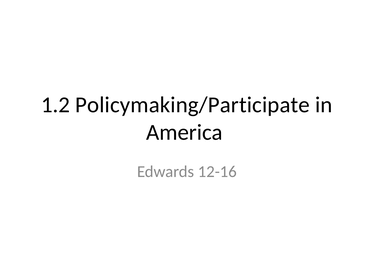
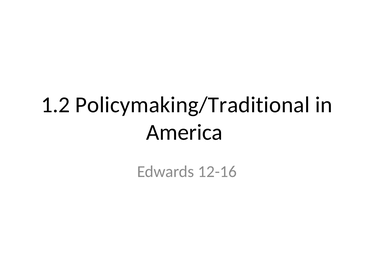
Policymaking/Participate: Policymaking/Participate -> Policymaking/Traditional
